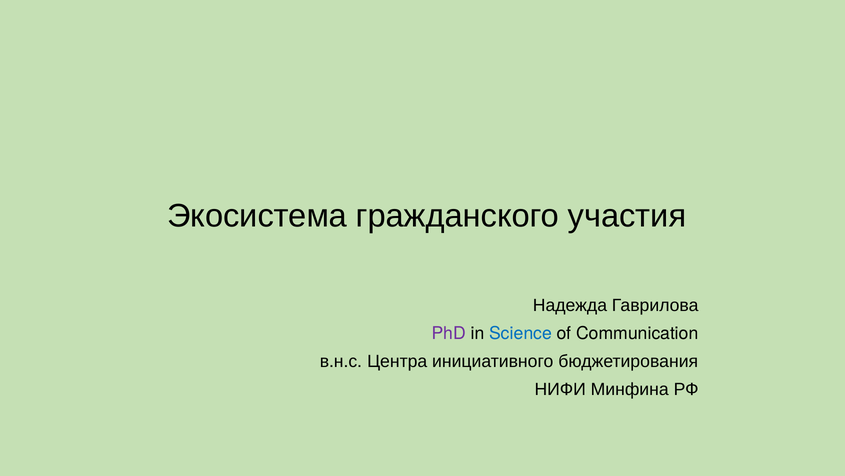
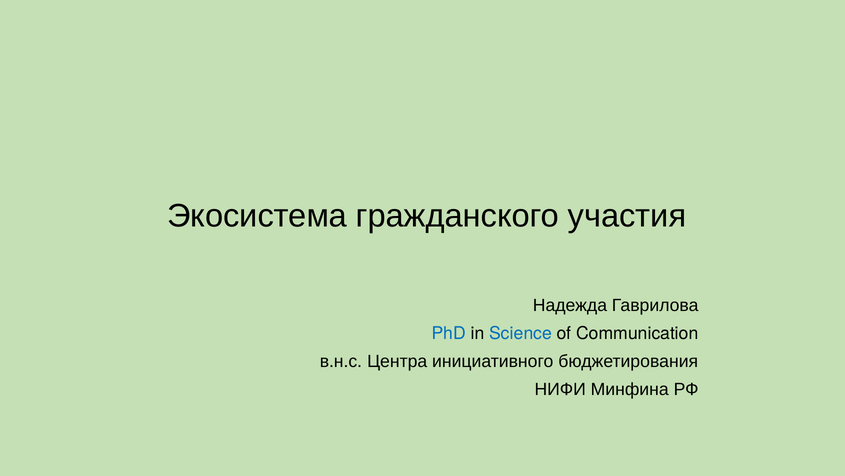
PhD colour: purple -> blue
